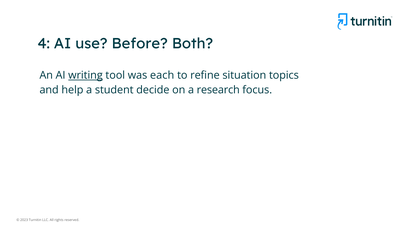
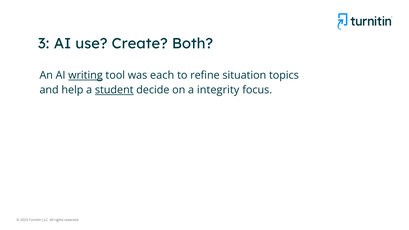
4: 4 -> 3
Before: Before -> Create
student underline: none -> present
research: research -> integrity
